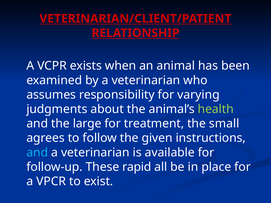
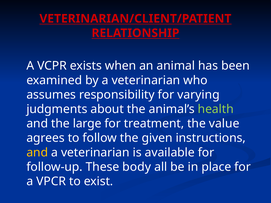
small: small -> value
and at (37, 153) colour: light blue -> yellow
rapid: rapid -> body
